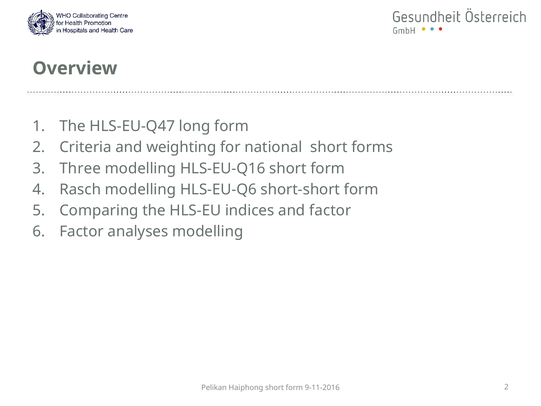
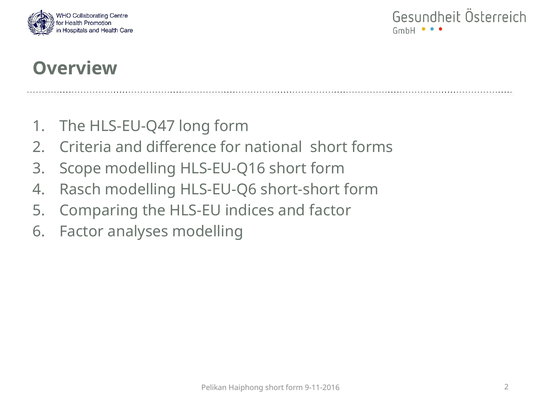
weighting: weighting -> difference
Three: Three -> Scope
